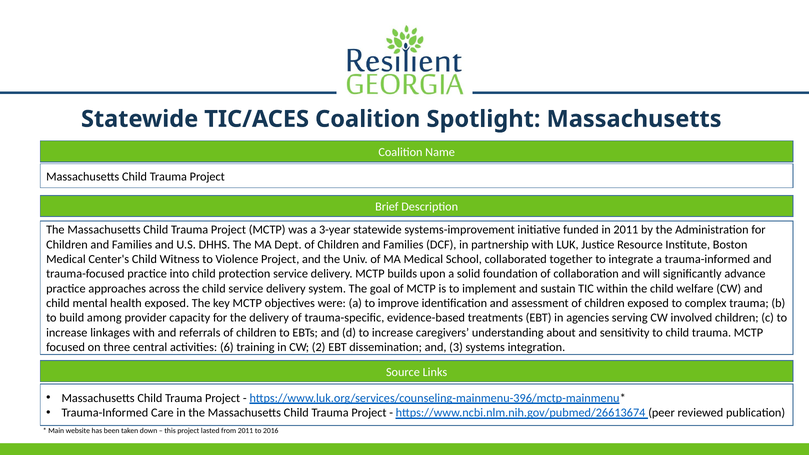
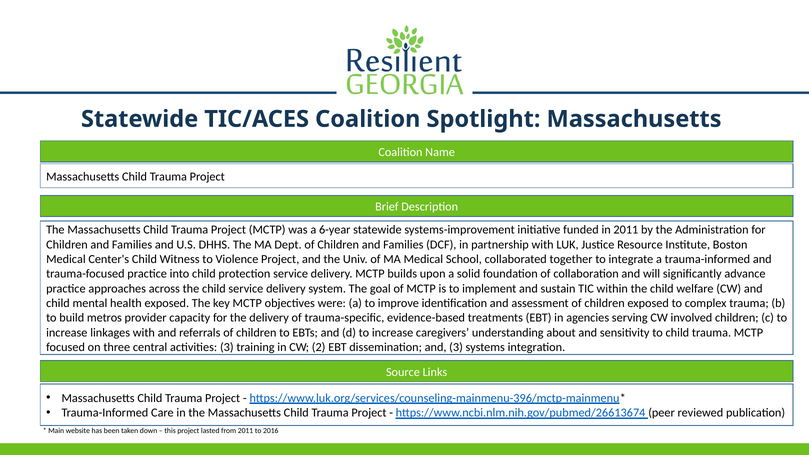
3-year: 3-year -> 6-year
among: among -> metros
activities 6: 6 -> 3
